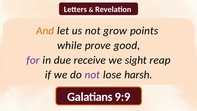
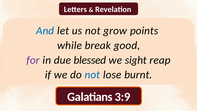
And colour: orange -> blue
prove: prove -> break
receive: receive -> blessed
not at (92, 75) colour: purple -> blue
harsh: harsh -> burnt
9:9: 9:9 -> 3:9
